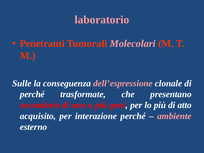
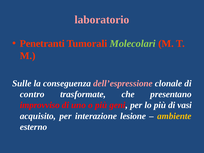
Molecolari colour: pink -> light green
perché at (32, 94): perché -> contro
secondario: secondario -> improvviso
atto: atto -> vasi
interazione perché: perché -> lesione
ambiente colour: pink -> yellow
